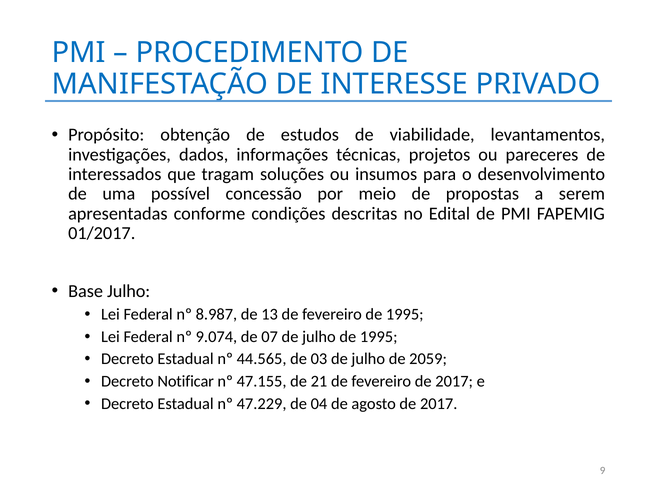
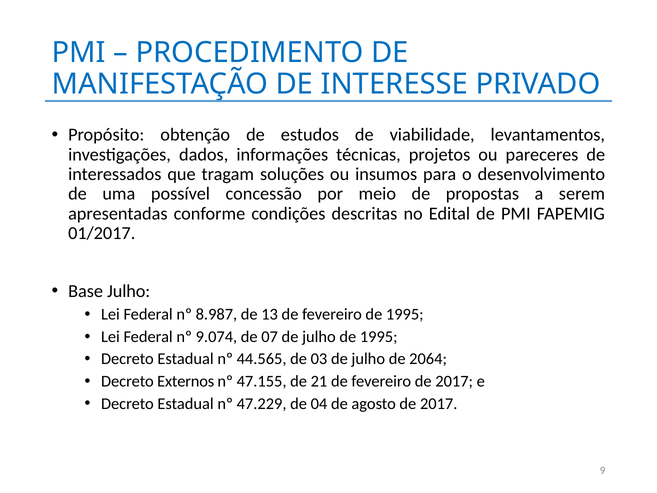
2059: 2059 -> 2064
Notificar: Notificar -> Externos
